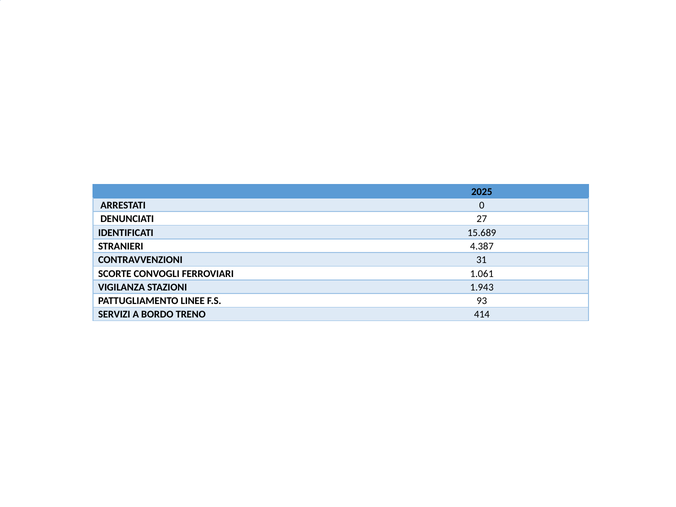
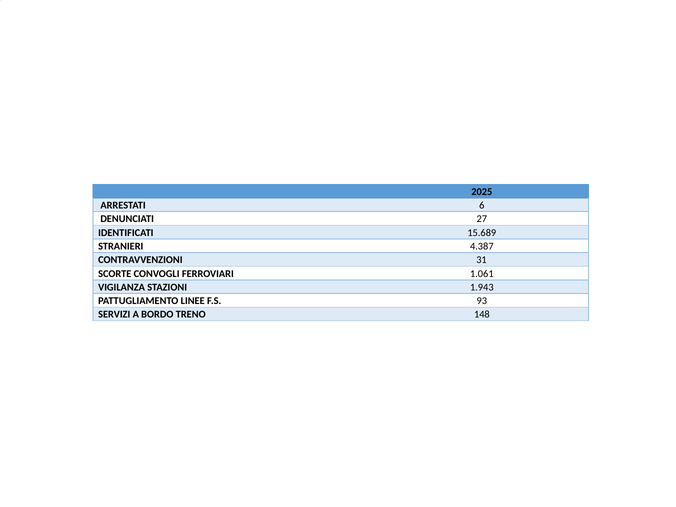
0: 0 -> 6
414: 414 -> 148
